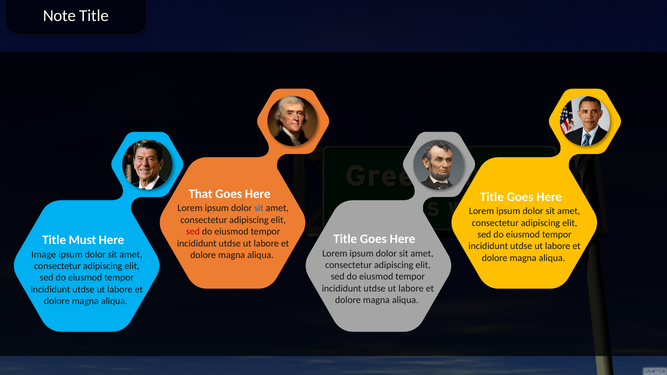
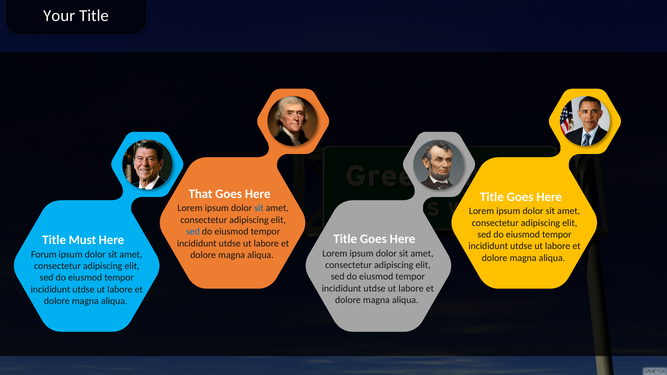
Note: Note -> Your
sed at (193, 232) colour: red -> blue
Image: Image -> Forum
